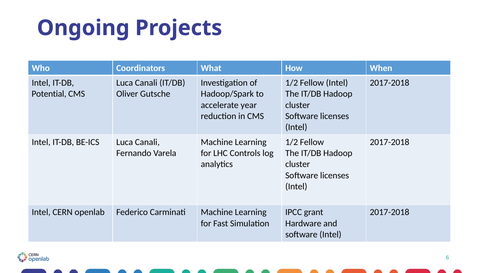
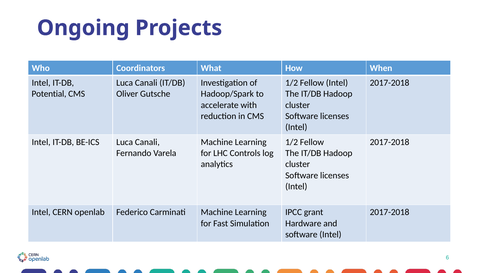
year: year -> with
